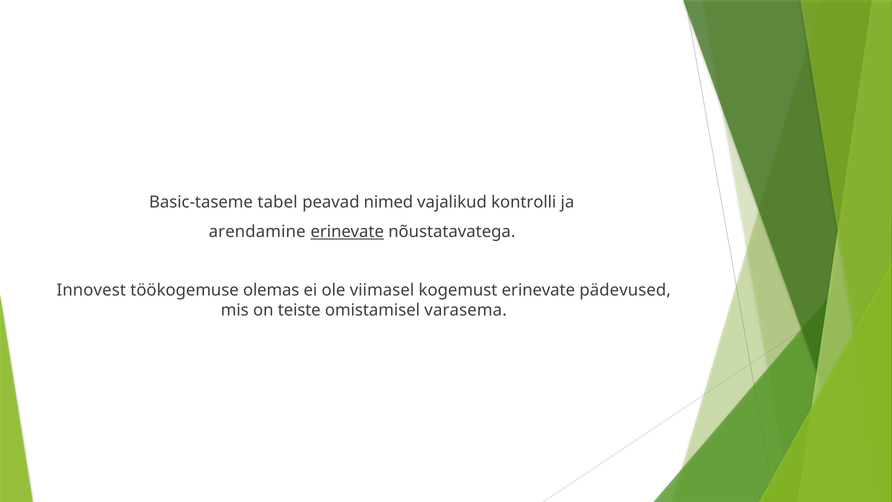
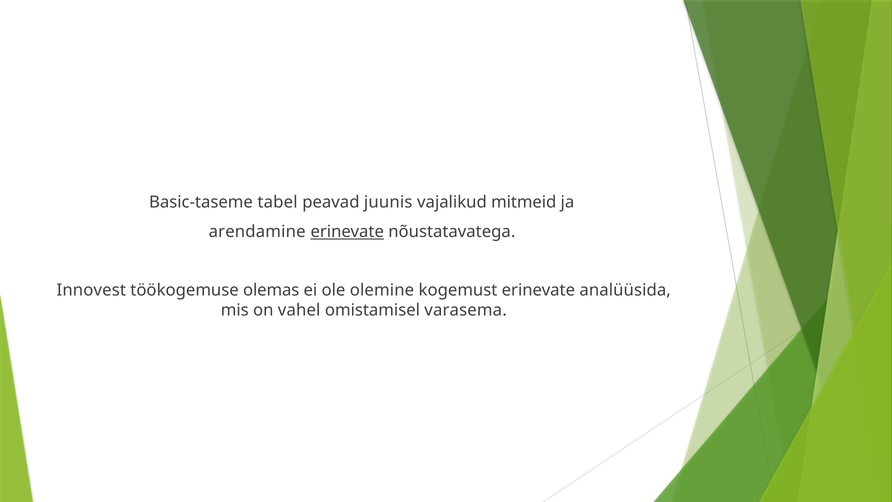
nimed: nimed -> juunis
kontrolli: kontrolli -> mitmeid
viimasel: viimasel -> olemine
pädevused: pädevused -> analüüsida
teiste: teiste -> vahel
